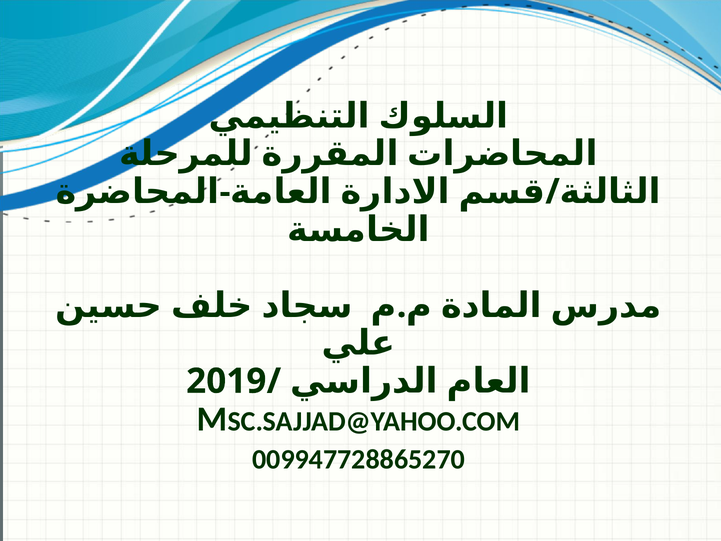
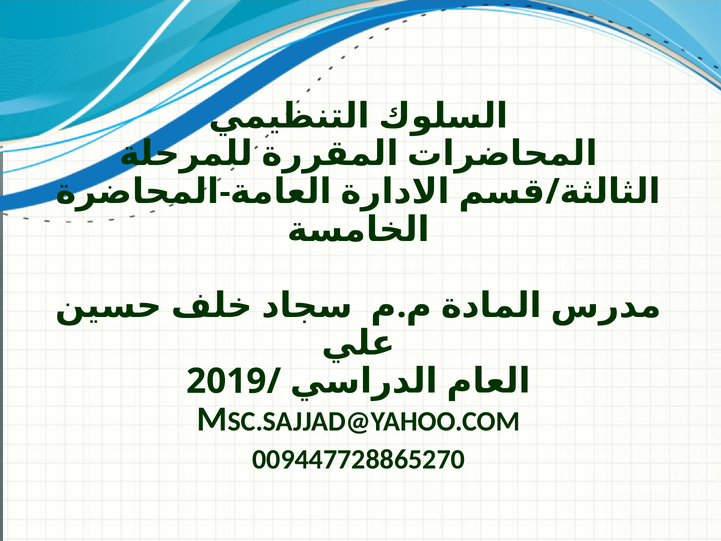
009947728865270: 009947728865270 -> 009447728865270
